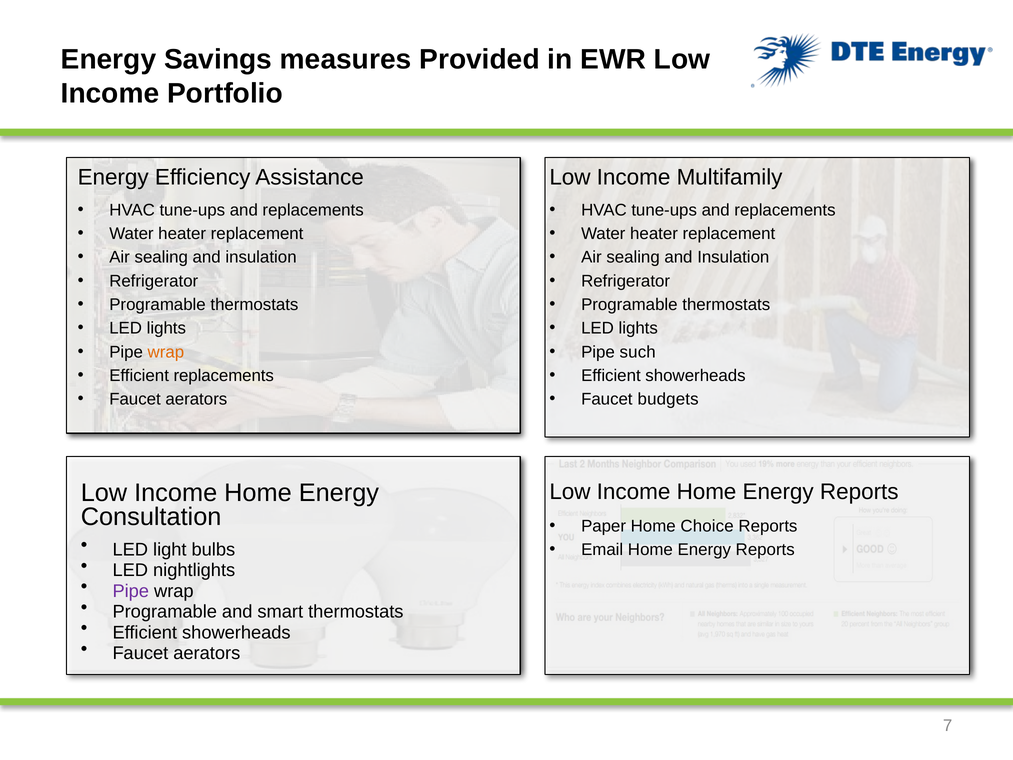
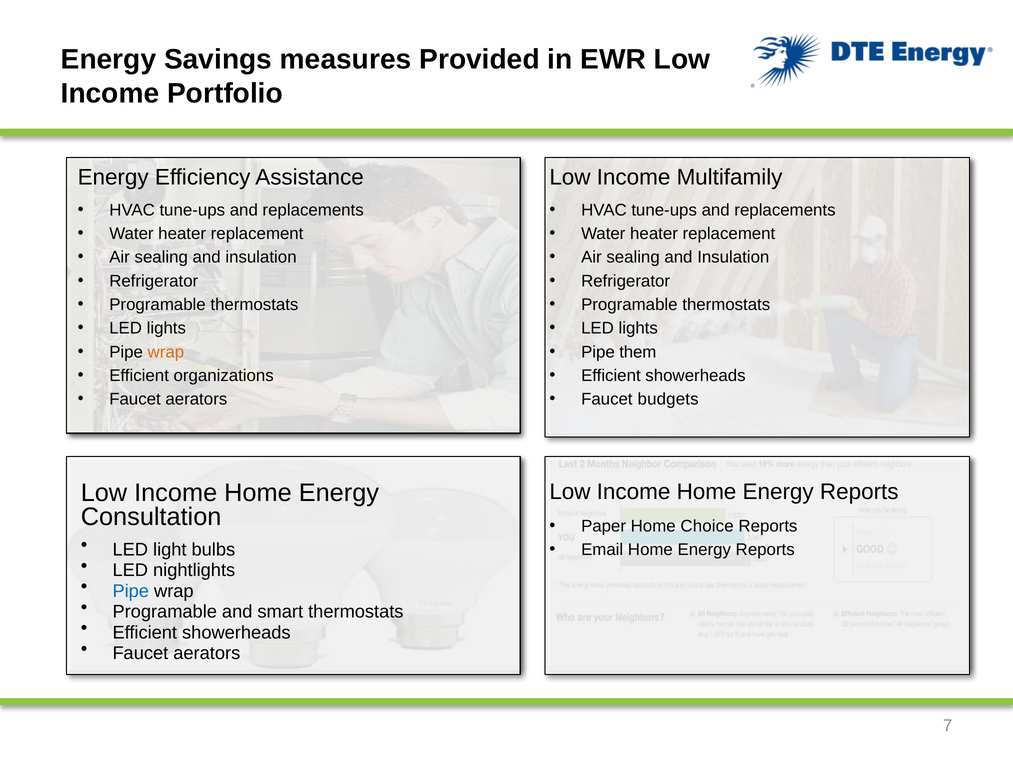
such: such -> them
Efficient replacements: replacements -> organizations
Pipe at (131, 591) colour: purple -> blue
